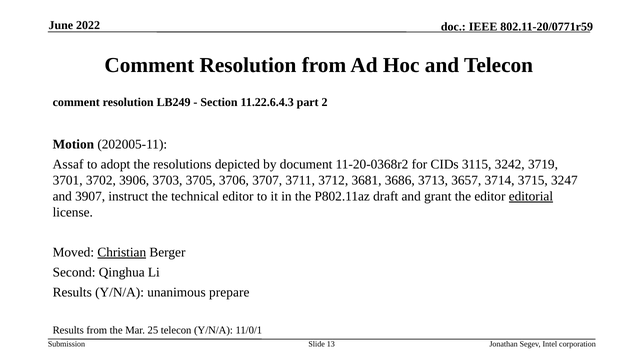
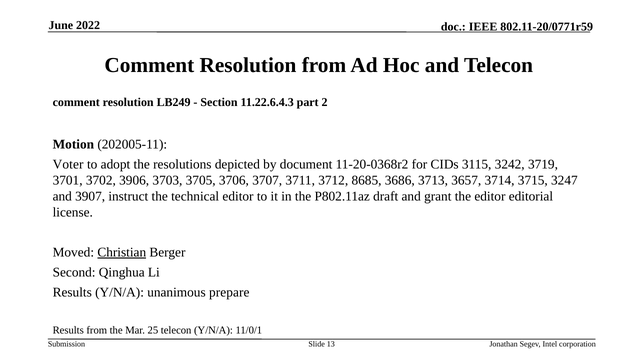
Assaf: Assaf -> Voter
3681: 3681 -> 8685
editorial underline: present -> none
